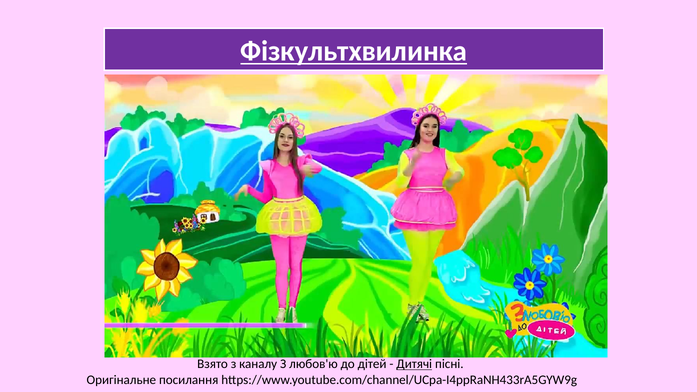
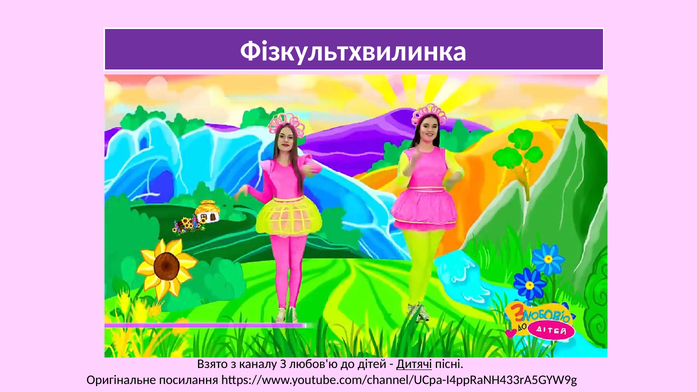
Фізкультхвилинка underline: present -> none
